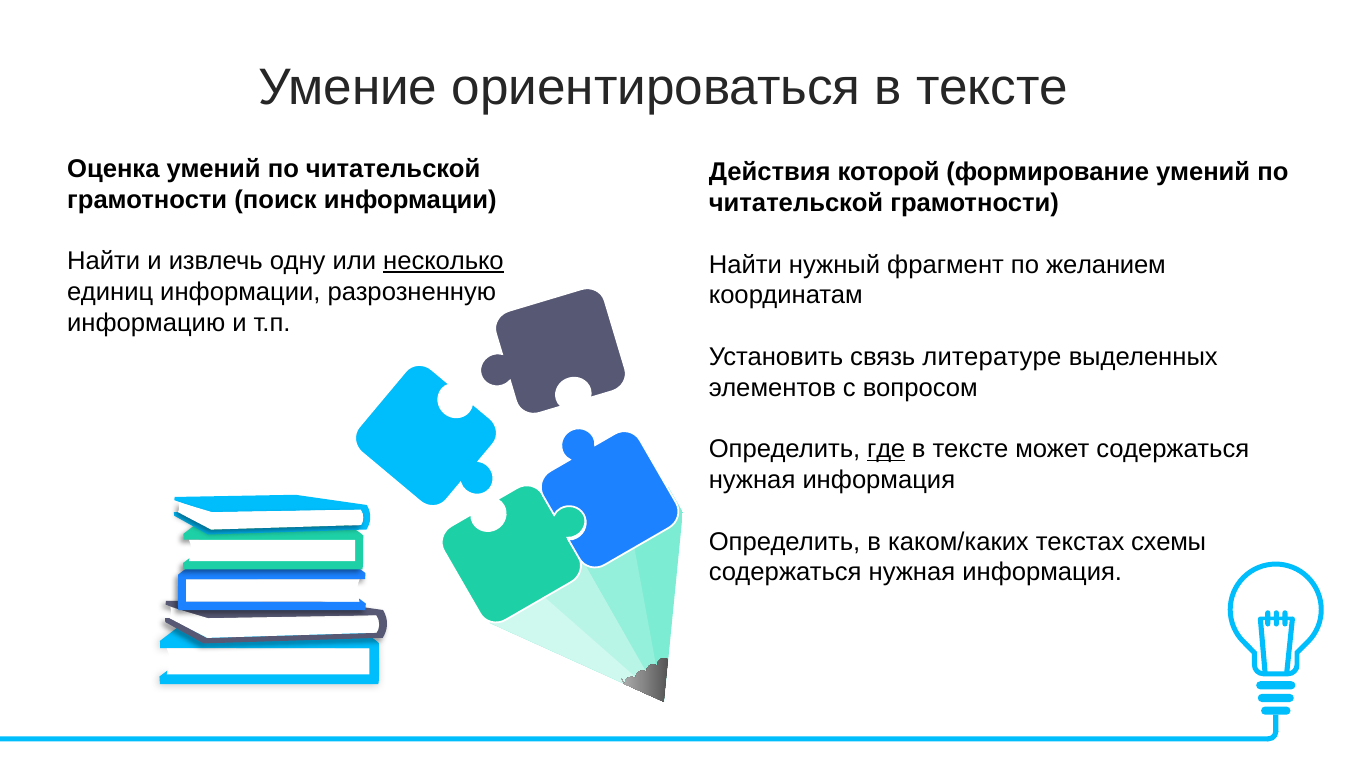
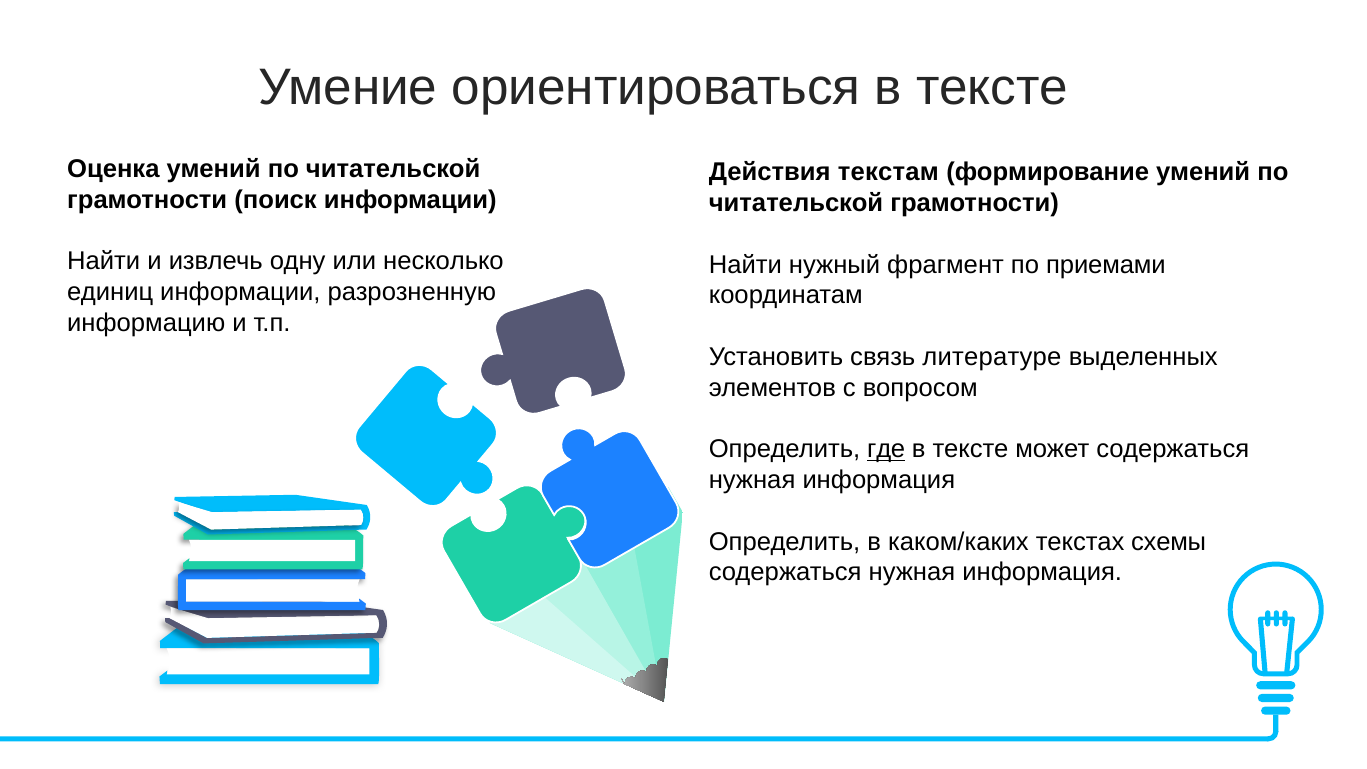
которой: которой -> текстам
несколько underline: present -> none
желанием: желанием -> приемами
